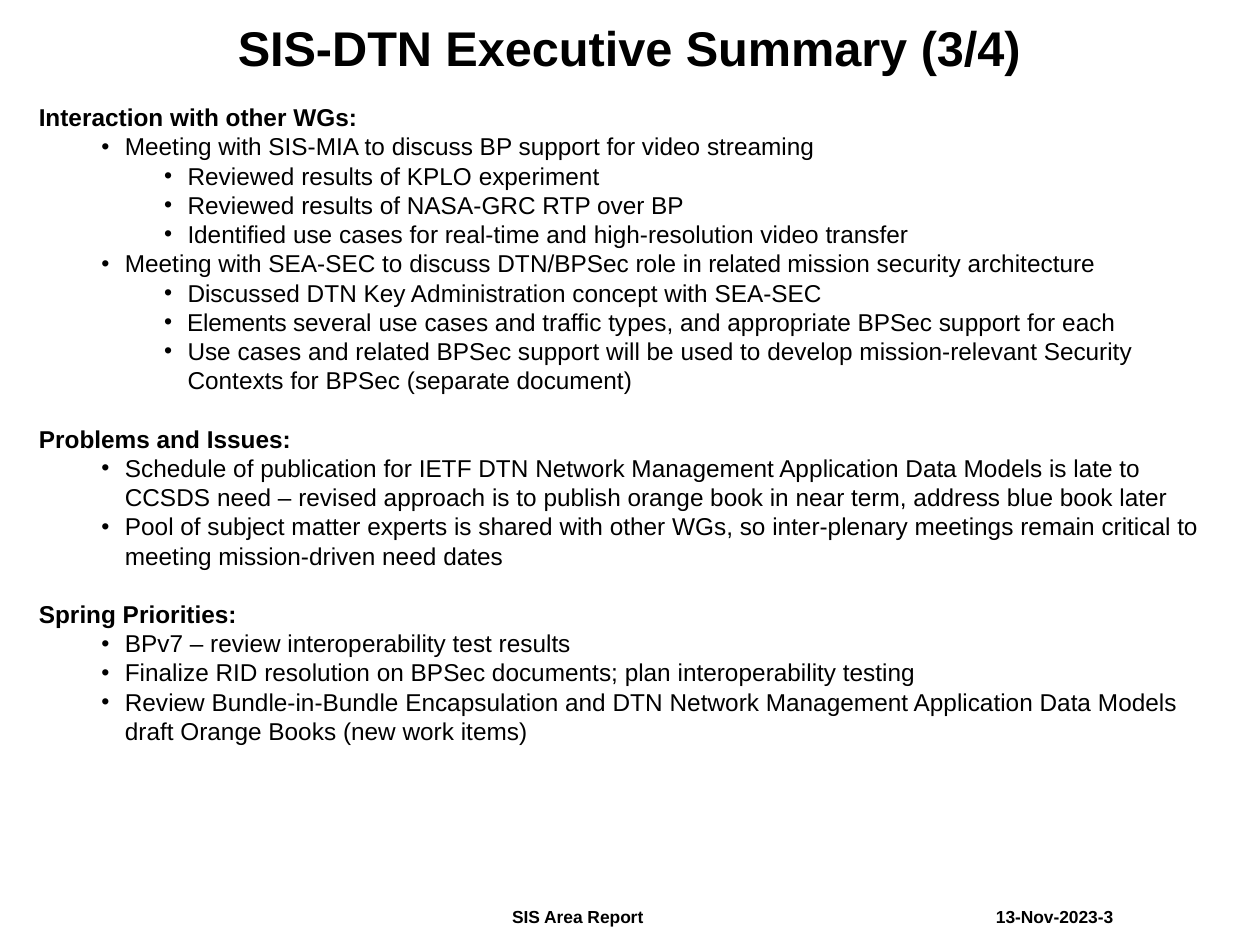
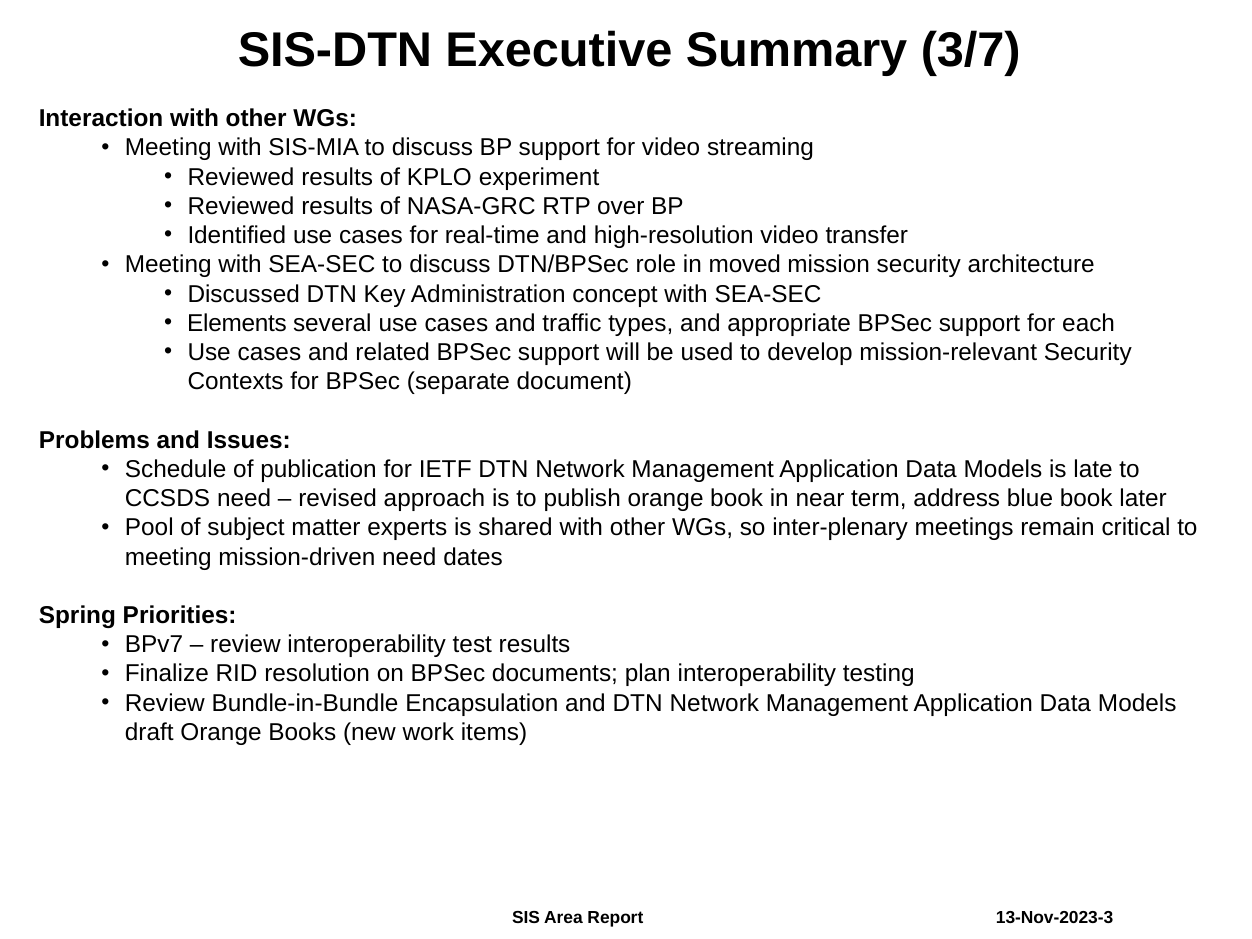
3/4: 3/4 -> 3/7
in related: related -> moved
